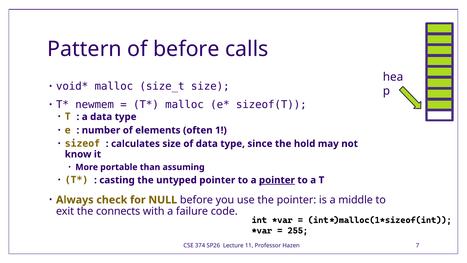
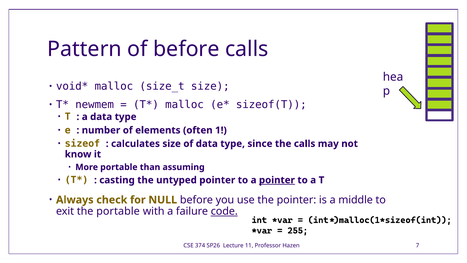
the hold: hold -> calls
the connects: connects -> portable
code underline: none -> present
